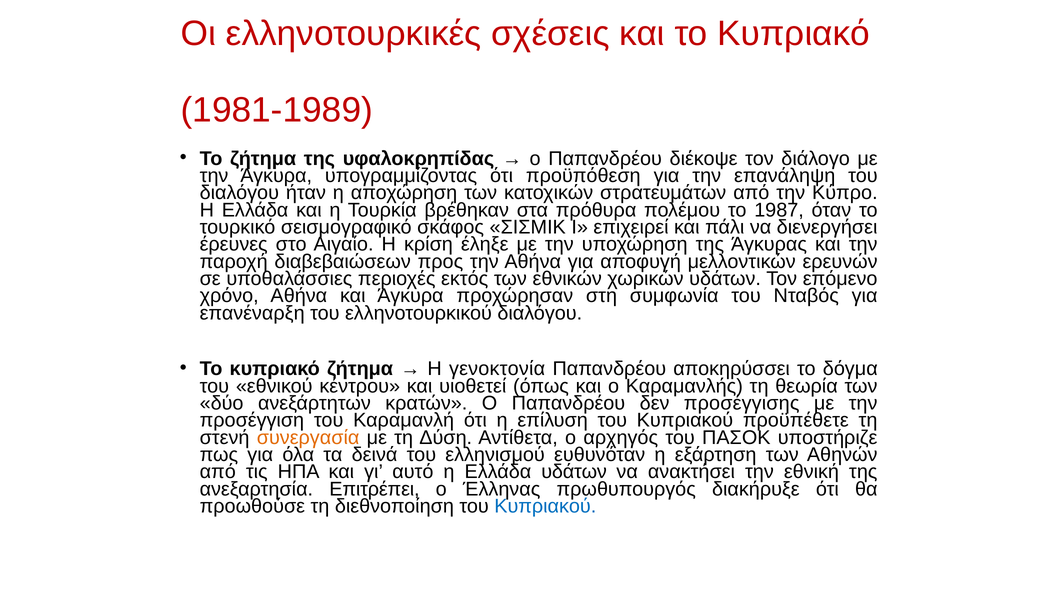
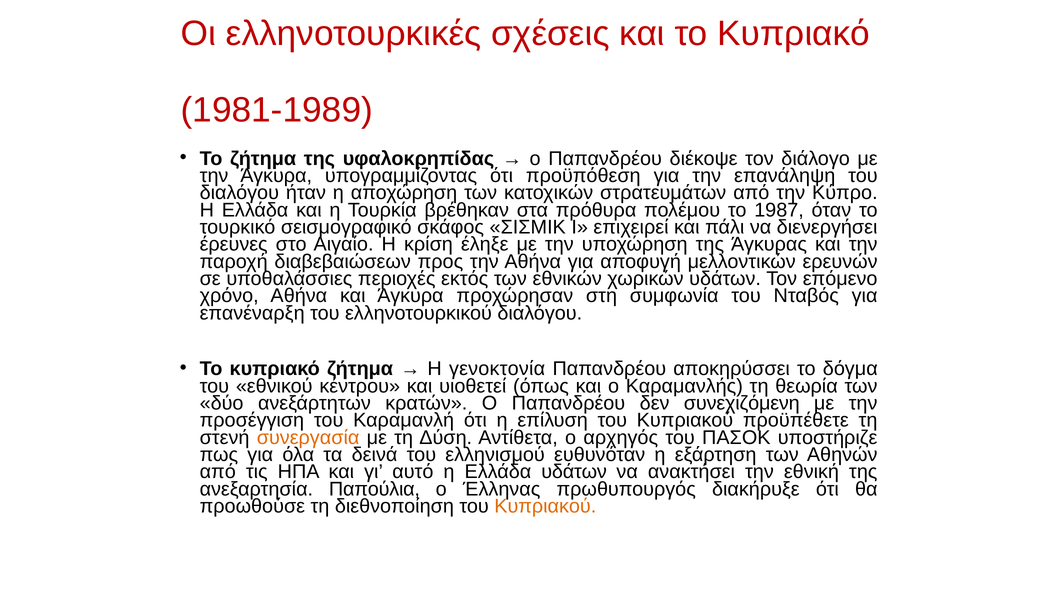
προσέγγισης: προσέγγισης -> συνεχιζόμενη
Επιτρέπει: Επιτρέπει -> Παπούλια
Κυπριακού at (545, 506) colour: blue -> orange
